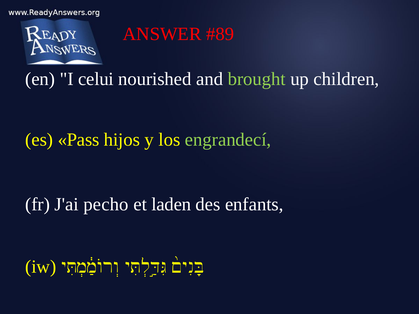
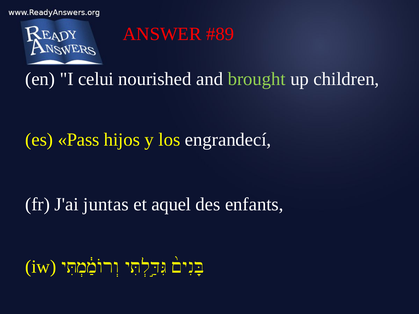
engrandecí colour: light green -> white
pecho: pecho -> juntas
laden: laden -> aquel
